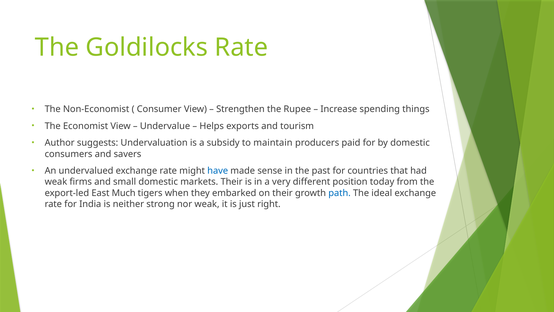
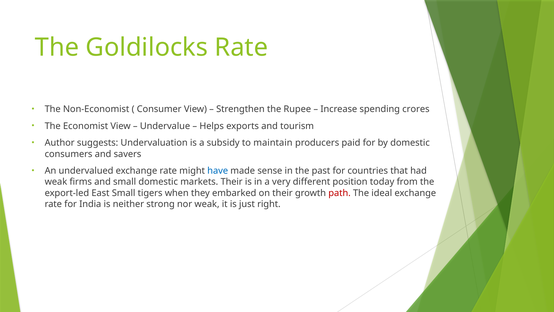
things: things -> crores
East Much: Much -> Small
path colour: blue -> red
